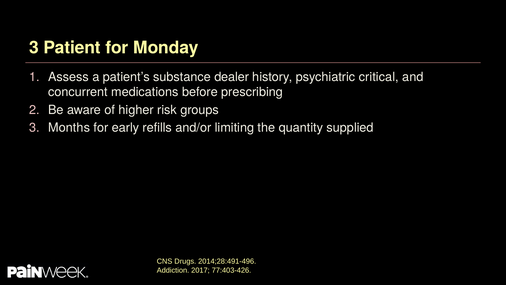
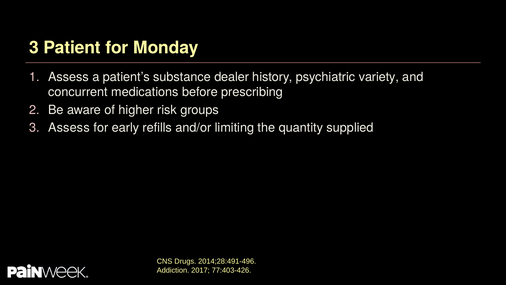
critical: critical -> variety
3 Months: Months -> Assess
